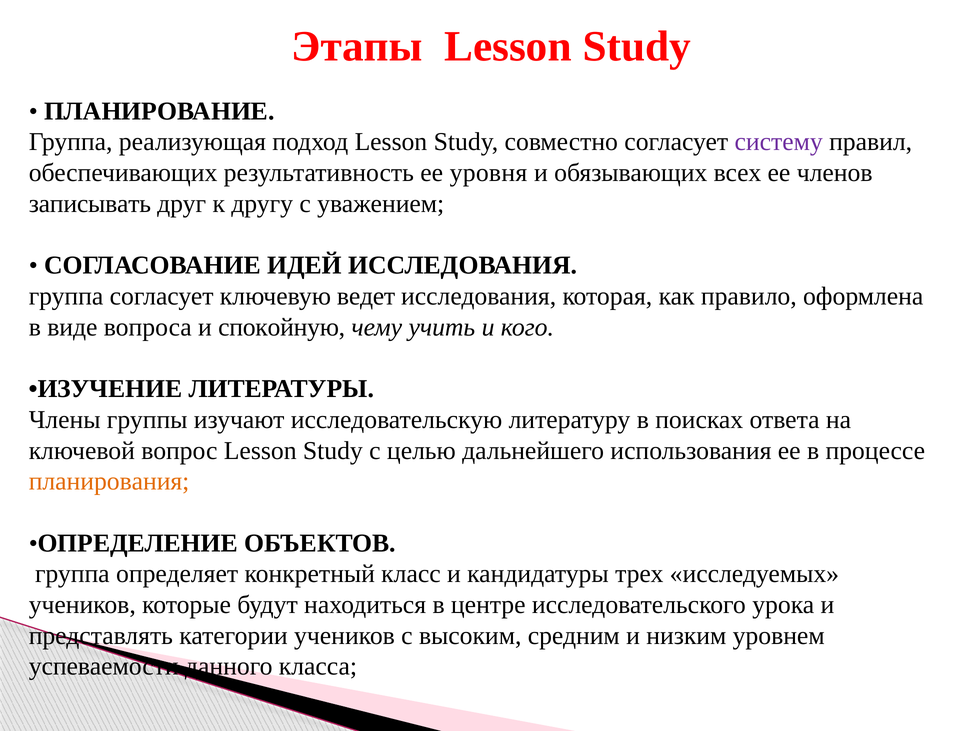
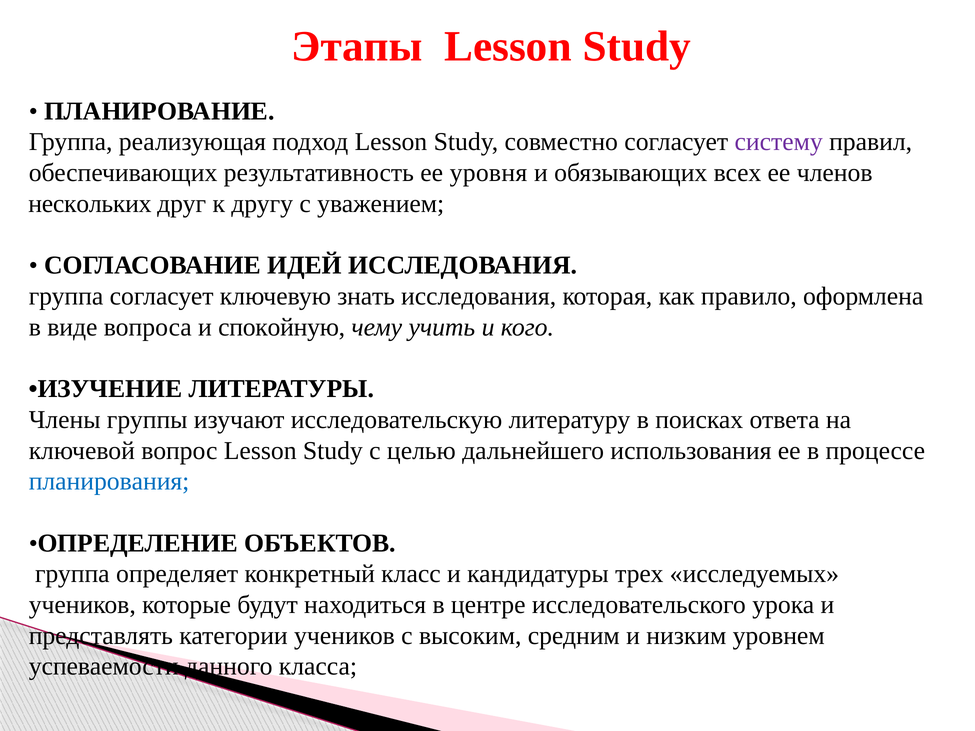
записывать: записывать -> нескольких
ведет: ведет -> знать
планирования colour: orange -> blue
